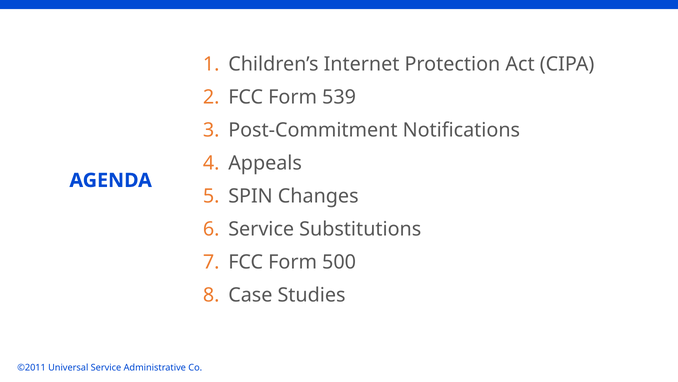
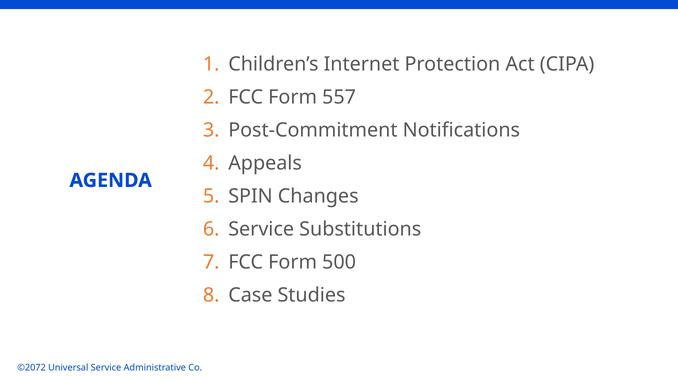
539: 539 -> 557
©2011: ©2011 -> ©2072
